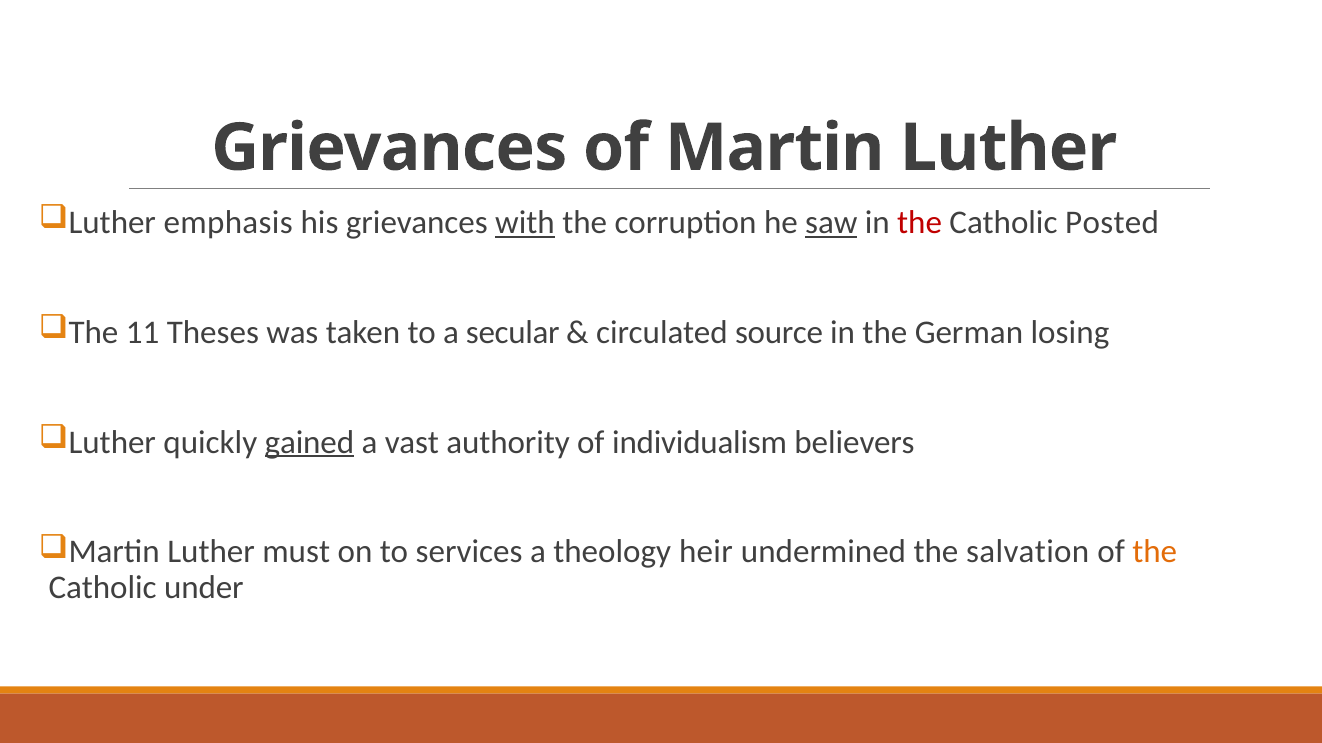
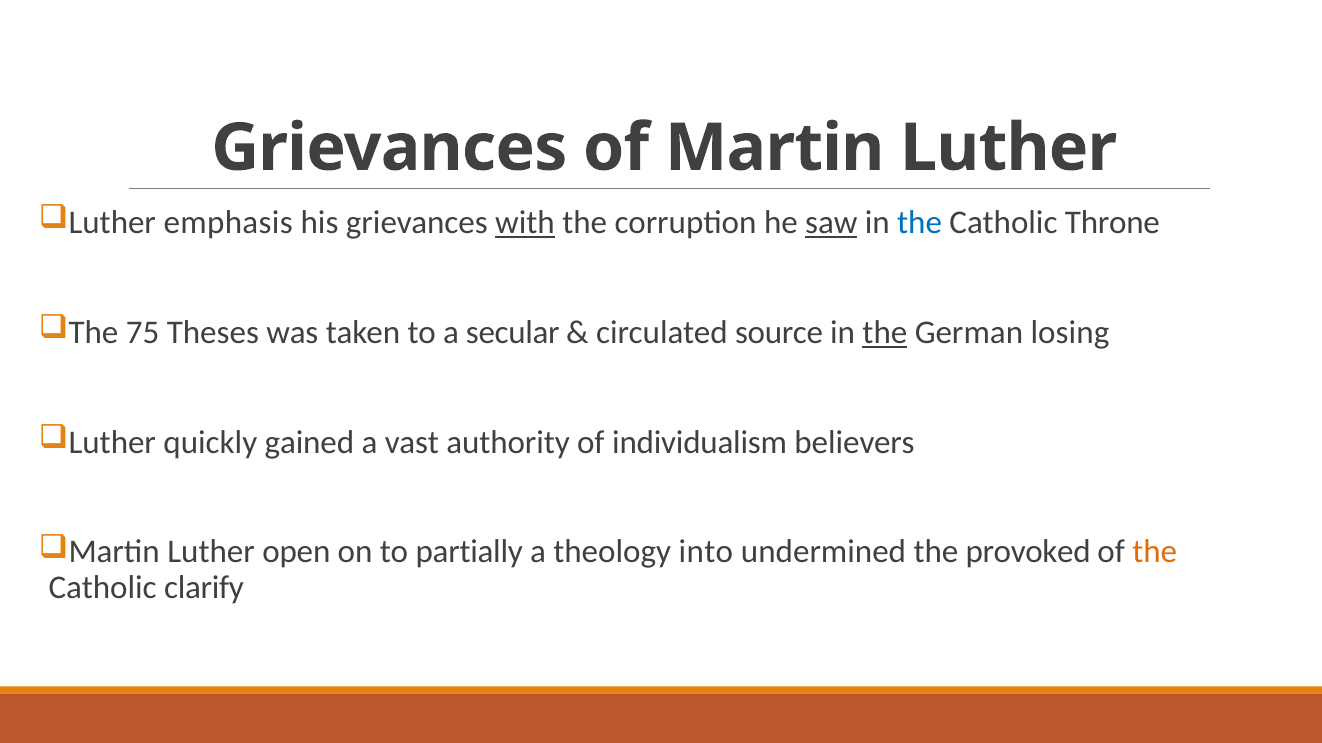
the at (920, 223) colour: red -> blue
Posted: Posted -> Throne
11: 11 -> 75
the at (885, 333) underline: none -> present
gained underline: present -> none
must: must -> open
services: services -> partially
heir: heir -> into
salvation: salvation -> provoked
under: under -> clarify
